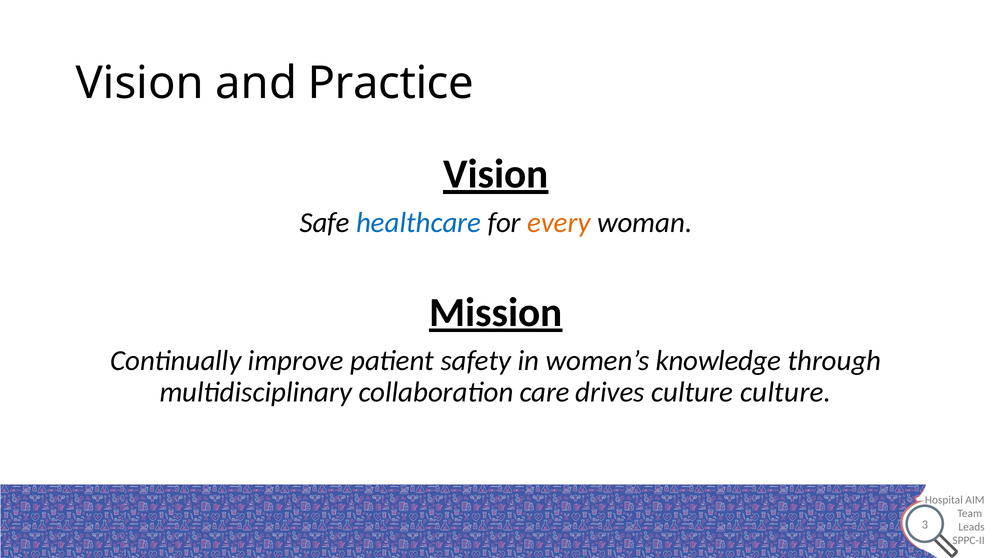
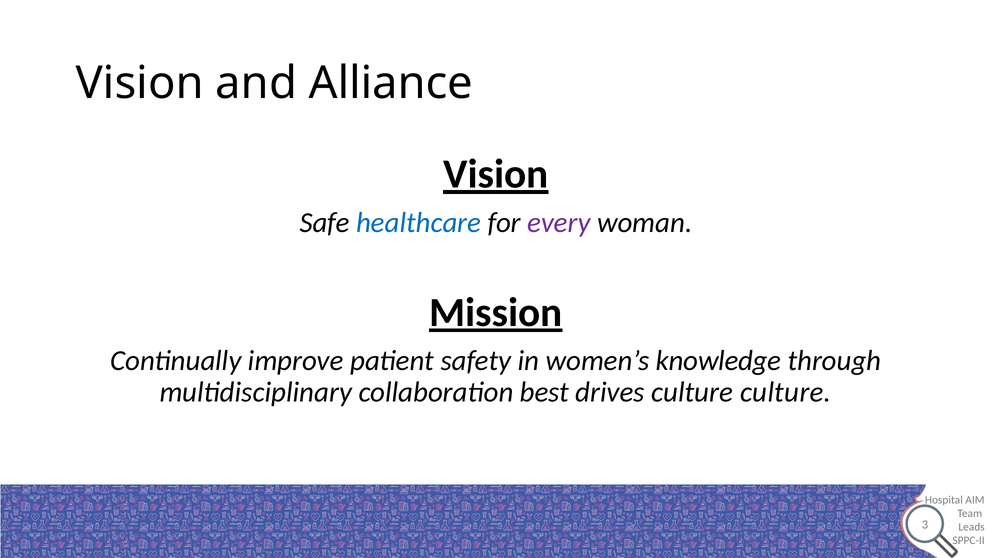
Practice: Practice -> Alliance
every colour: orange -> purple
care: care -> best
